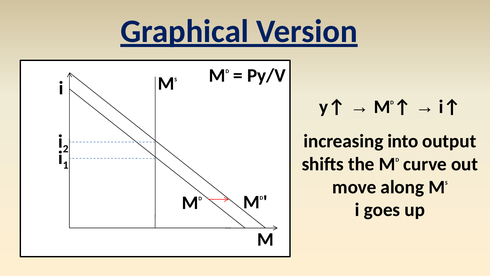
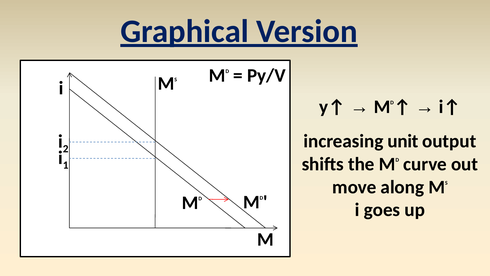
into: into -> unit
